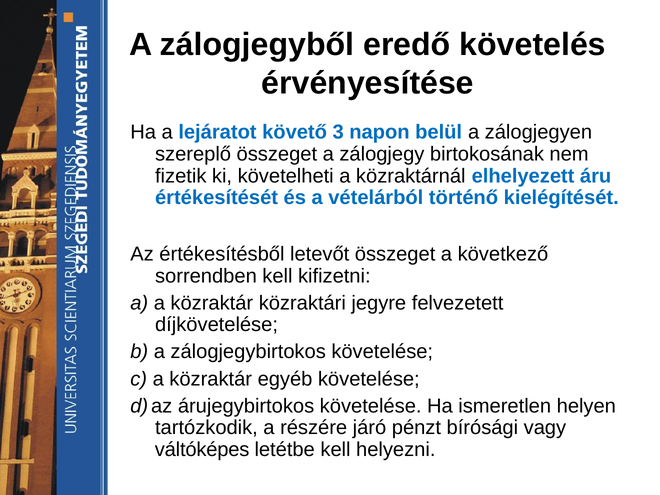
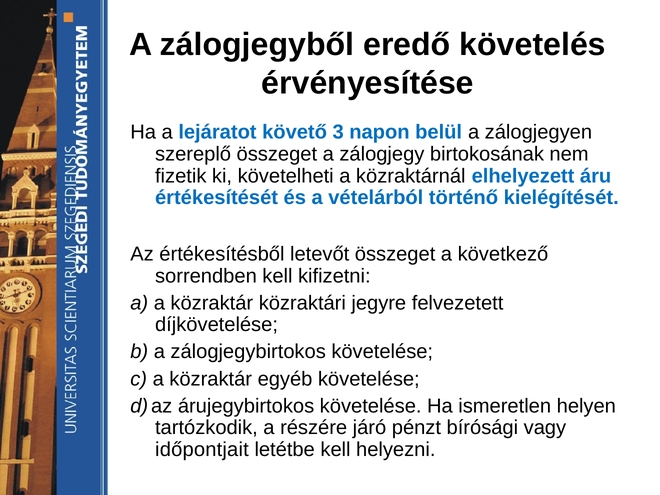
váltóképes: váltóképes -> időpontjait
